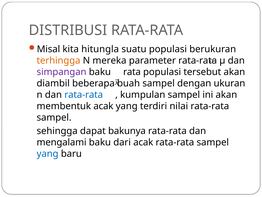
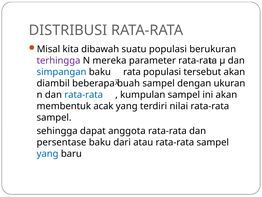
hitungla: hitungla -> dibawah
terhingga colour: orange -> purple
simpangan colour: purple -> blue
bakunya: bakunya -> anggota
mengalami: mengalami -> persentase
dari acak: acak -> atau
